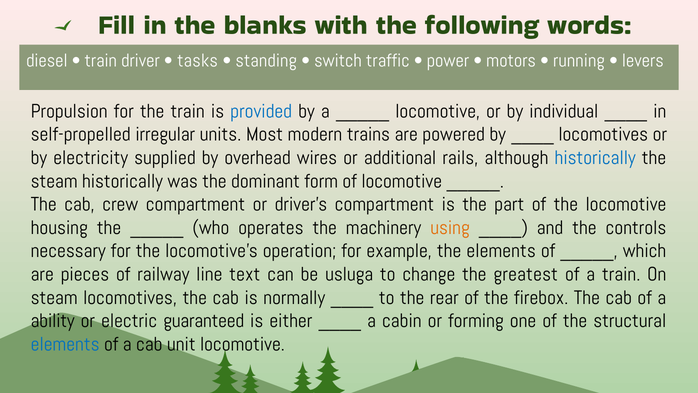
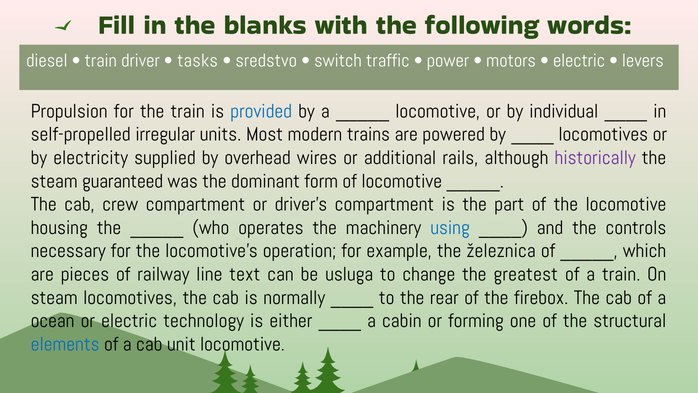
standing: standing -> sredstvo
running at (579, 60): running -> electric
historically at (595, 158) colour: blue -> purple
steam historically: historically -> guaranteed
using colour: orange -> blue
the elements: elements -> železnica
ability: ability -> ocean
guaranteed: guaranteed -> technology
